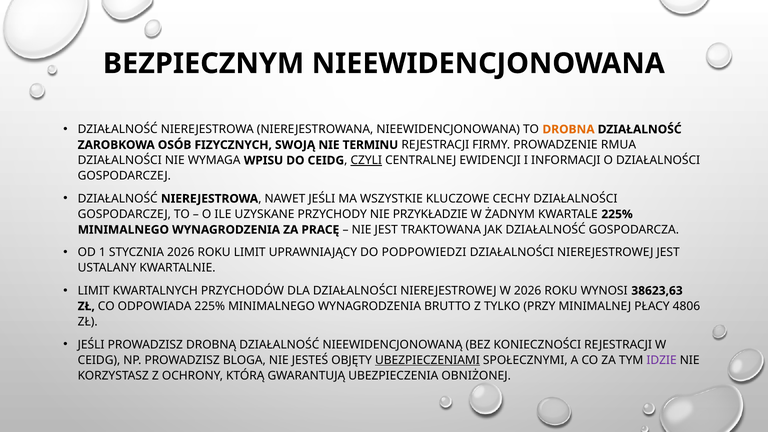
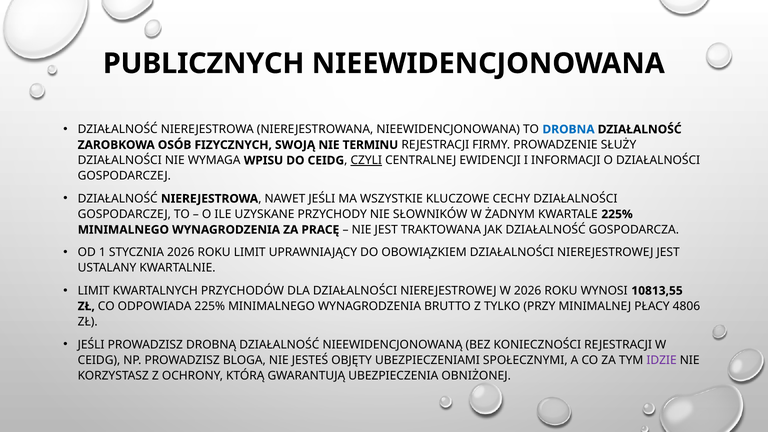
BEZPIECZNYM: BEZPIECZNYM -> PUBLICZNYCH
DROBNA colour: orange -> blue
RMUA: RMUA -> SŁUŻY
PRZYKŁADZIE: PRZYKŁADZIE -> SŁOWNIKÓW
PODPOWIEDZI: PODPOWIEDZI -> OBOWIĄZKIEM
38623,63: 38623,63 -> 10813,55
UBEZPIECZENIAMI underline: present -> none
